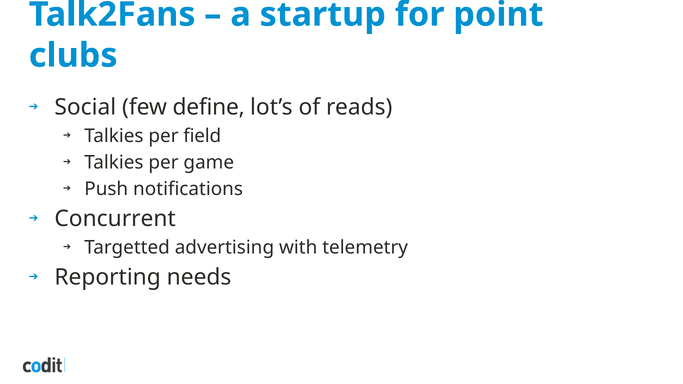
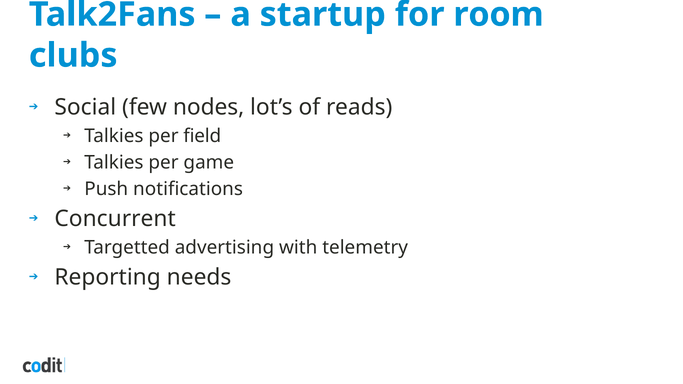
point: point -> room
define: define -> nodes
